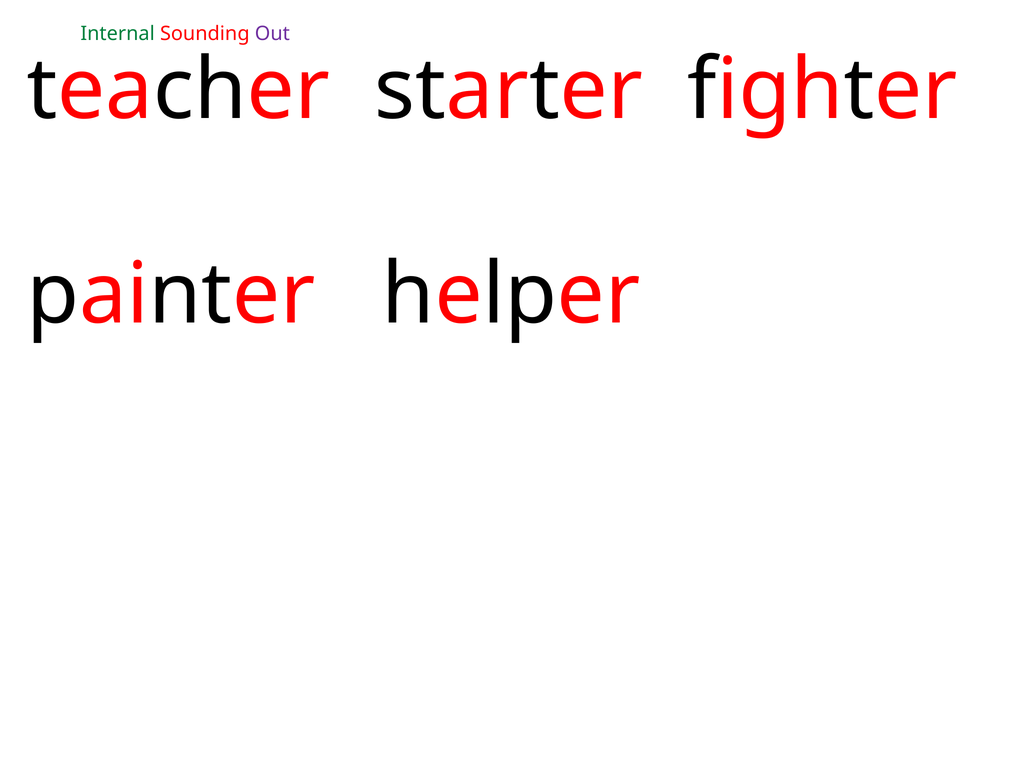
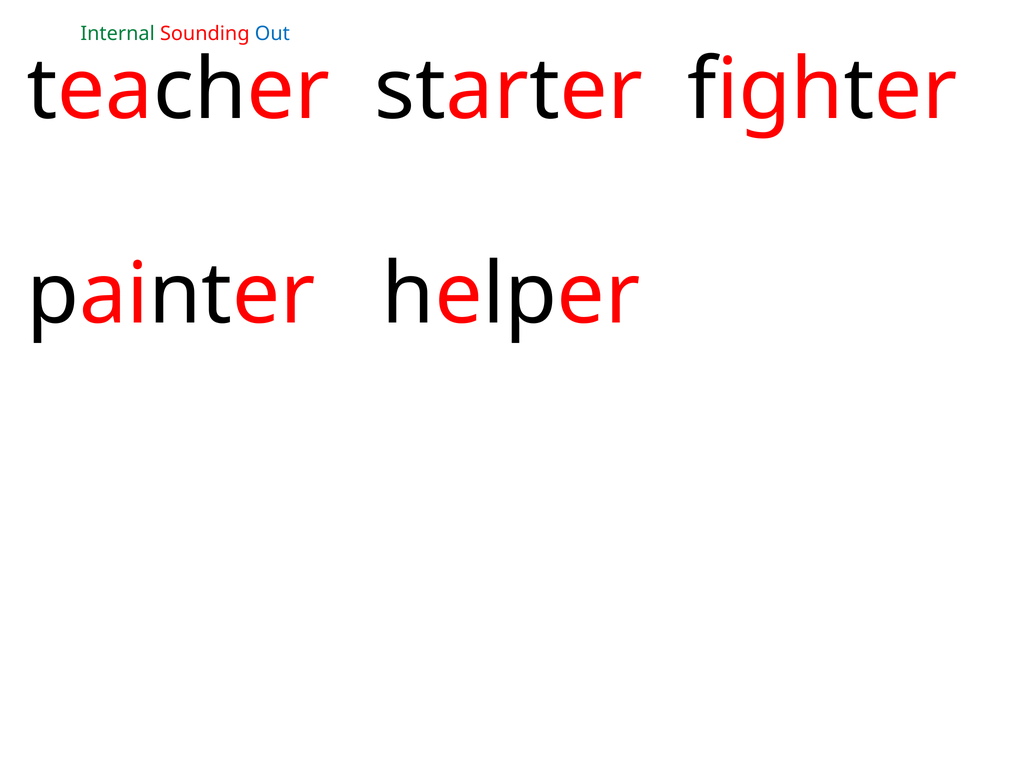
Out colour: purple -> blue
